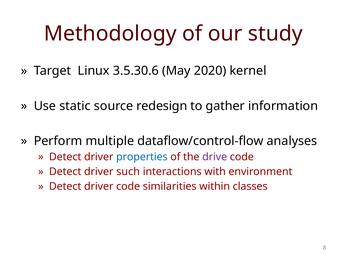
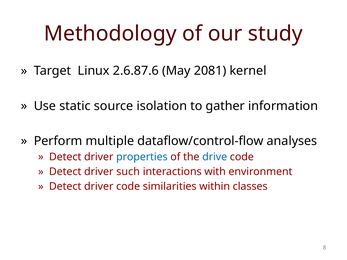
3.5.30.6: 3.5.30.6 -> 2.6.87.6
2020: 2020 -> 2081
redesign: redesign -> isolation
drive colour: purple -> blue
